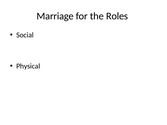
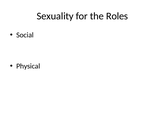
Marriage: Marriage -> Sexuality
